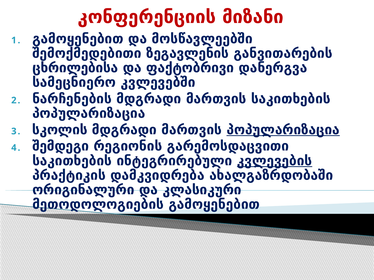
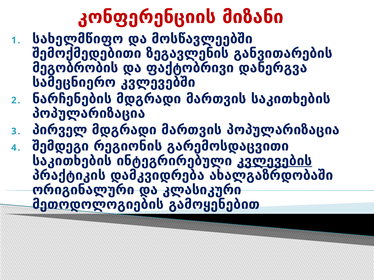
გამოყენებით at (78, 39): გამოყენებით -> სახელმწიფო
ცხრილებისა: ცხრილებისა -> მეგობრობის
სკოლის: სკოლის -> პირველ
პოპულარიზაცია at (283, 130) underline: present -> none
